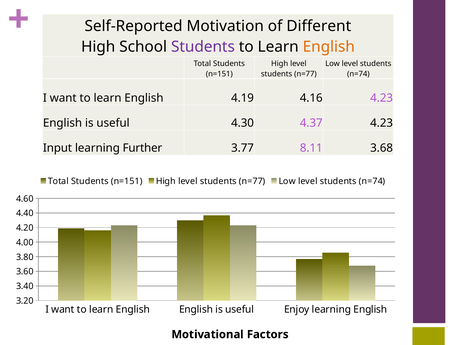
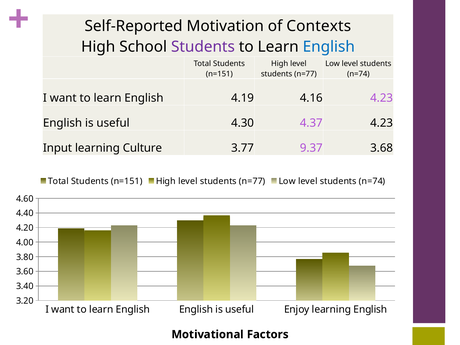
Different: Different -> Contexts
English at (329, 47) colour: orange -> blue
Further: Further -> Culture
8.11: 8.11 -> 9.37
